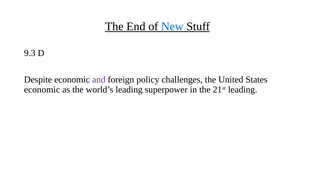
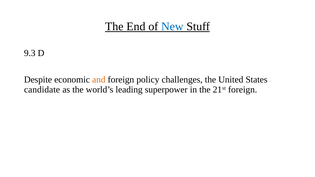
and colour: purple -> orange
economic at (42, 90): economic -> candidate
21st leading: leading -> foreign
